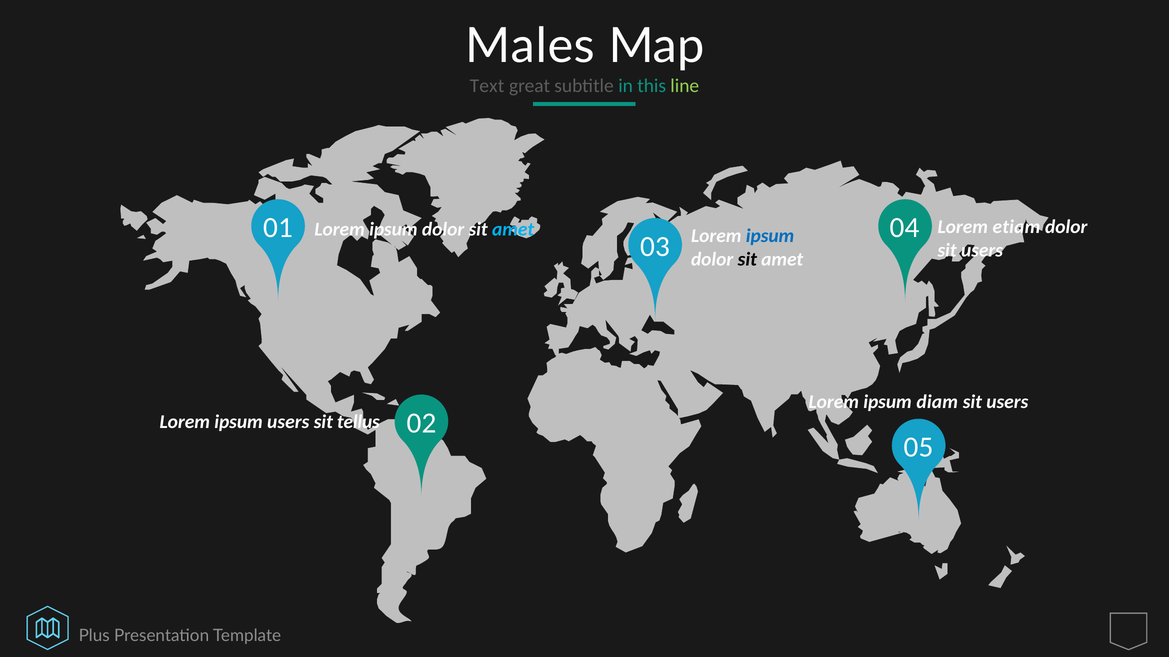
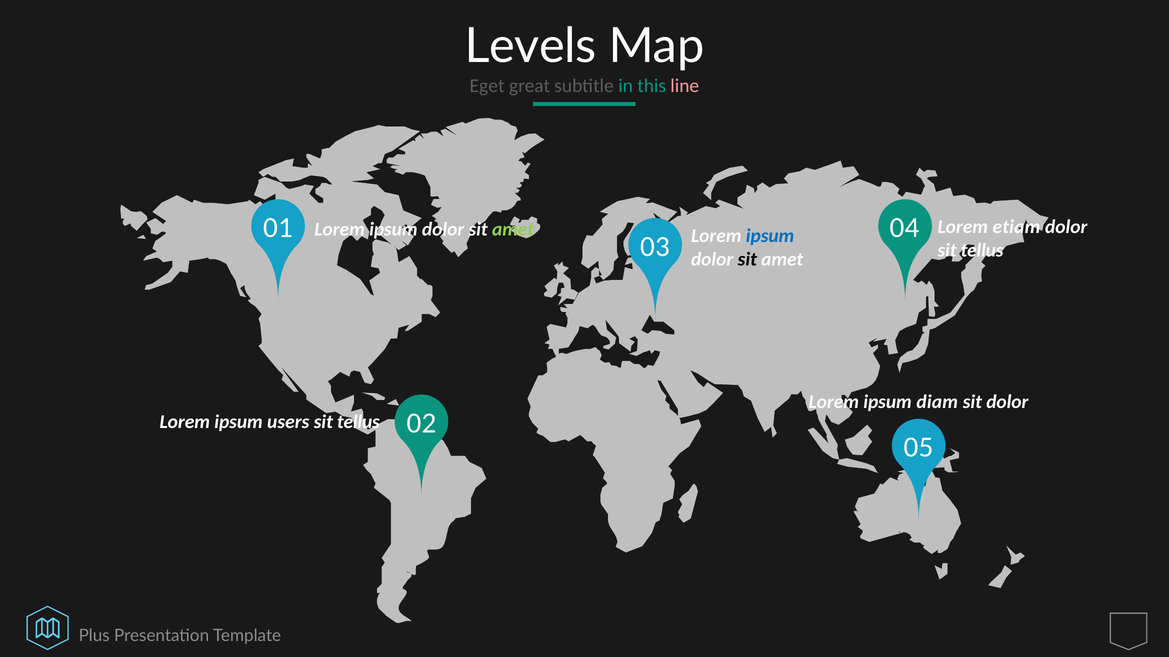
Males: Males -> Levels
Text: Text -> Eget
line colour: light green -> pink
amet at (513, 230) colour: light blue -> light green
users at (982, 251): users -> tellus
users at (1007, 402): users -> dolor
